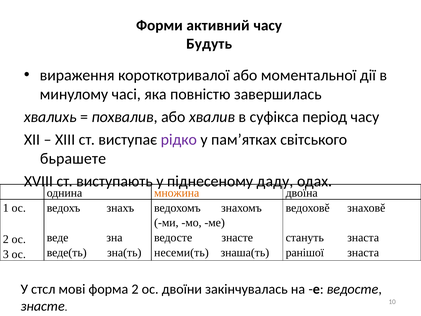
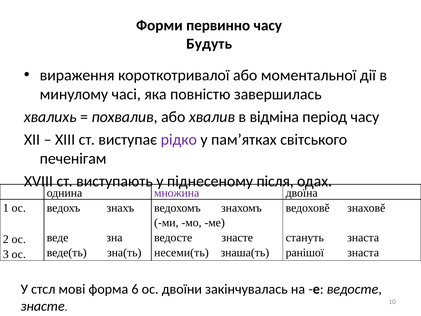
активний: активний -> первинно
суфікса: суфікса -> відміна
бьрашете: бьрашете -> печенігам
даду: даду -> після
множина colour: orange -> purple
форма 2: 2 -> 6
